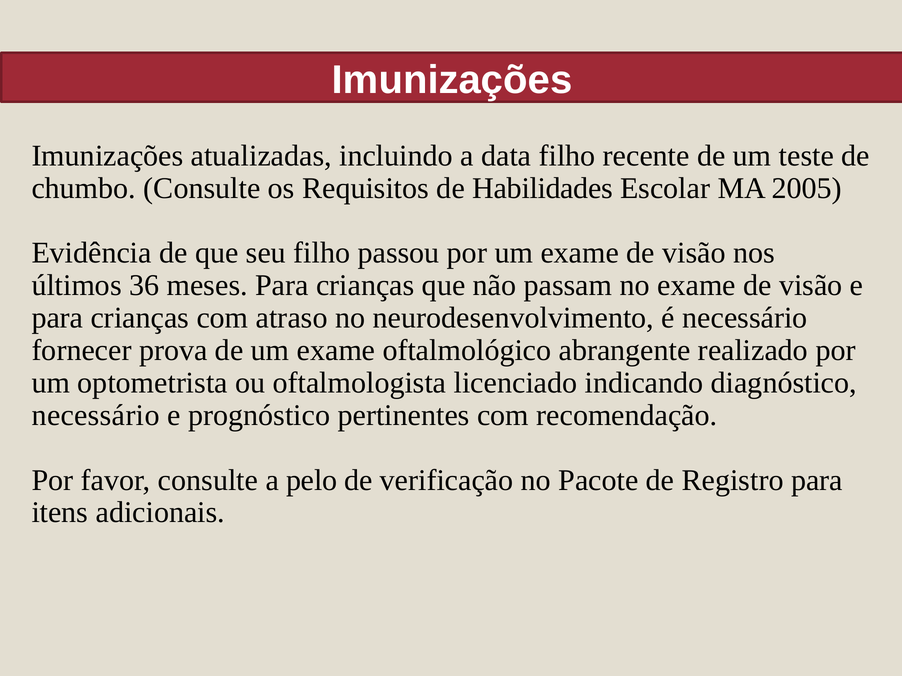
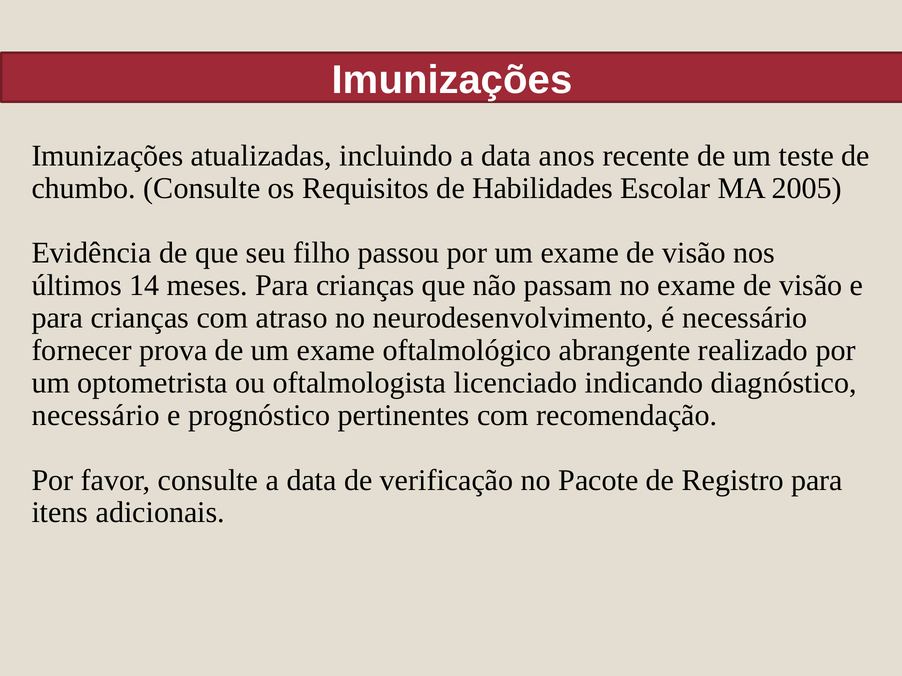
data filho: filho -> anos
36: 36 -> 14
consulte a pelo: pelo -> data
